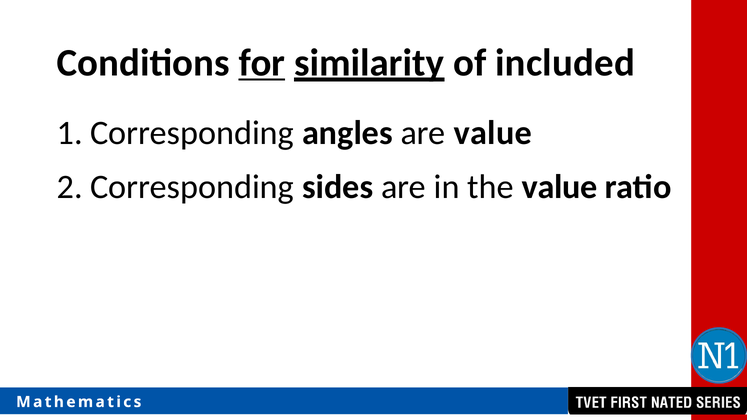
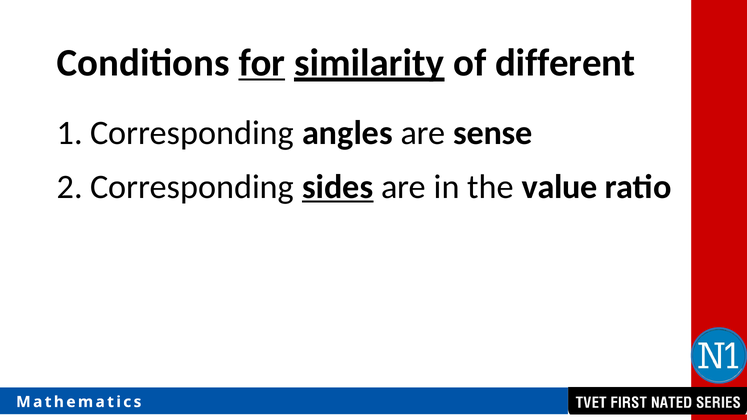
included: included -> different
are value: value -> sense
sides underline: none -> present
